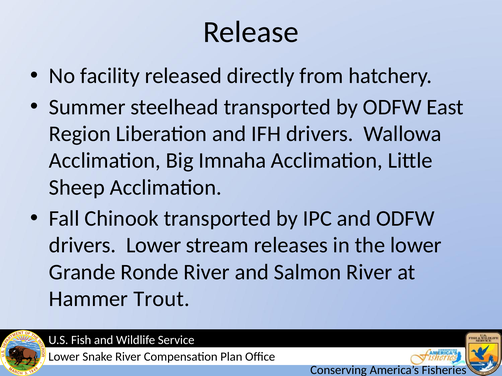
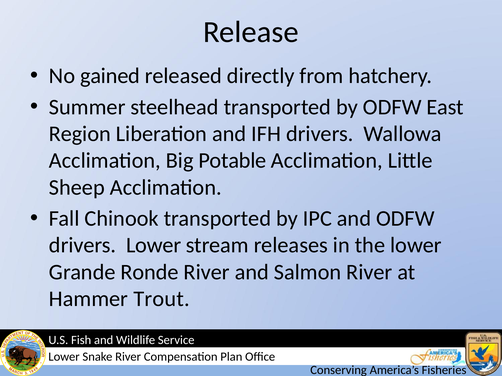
facility: facility -> gained
Imnaha: Imnaha -> Potable
